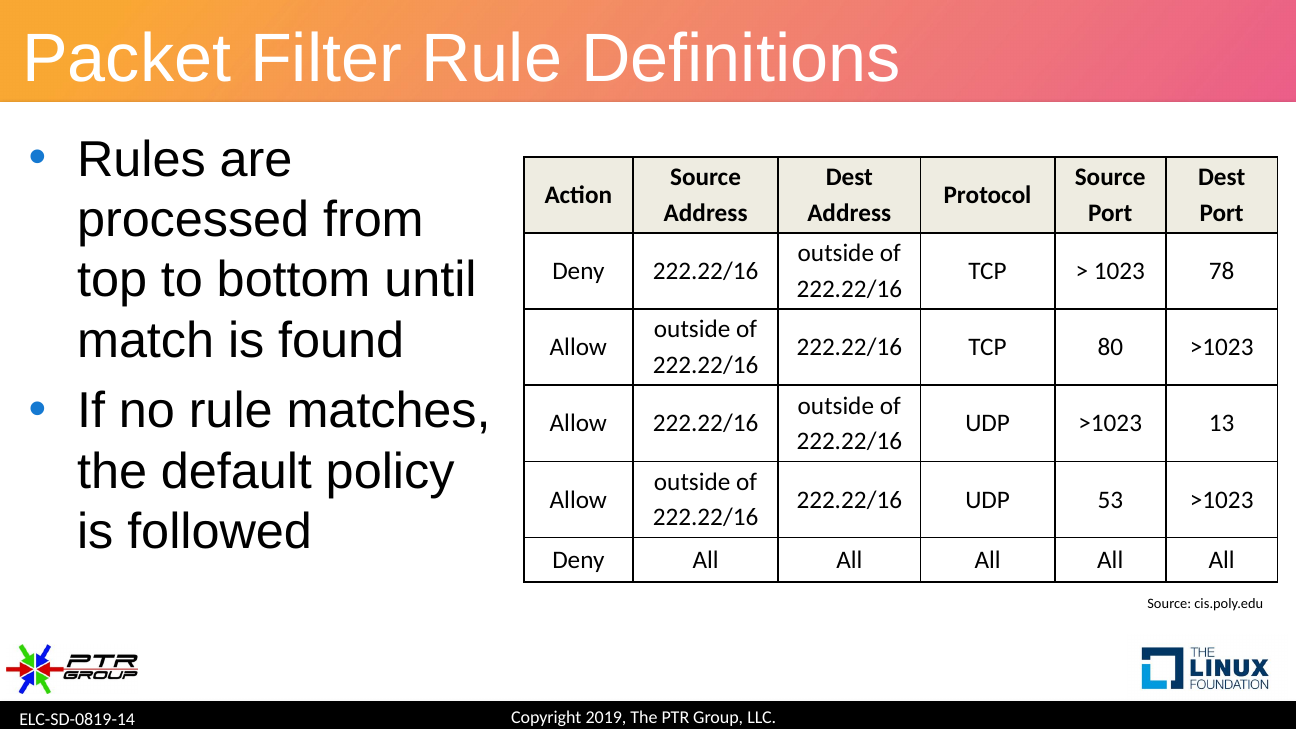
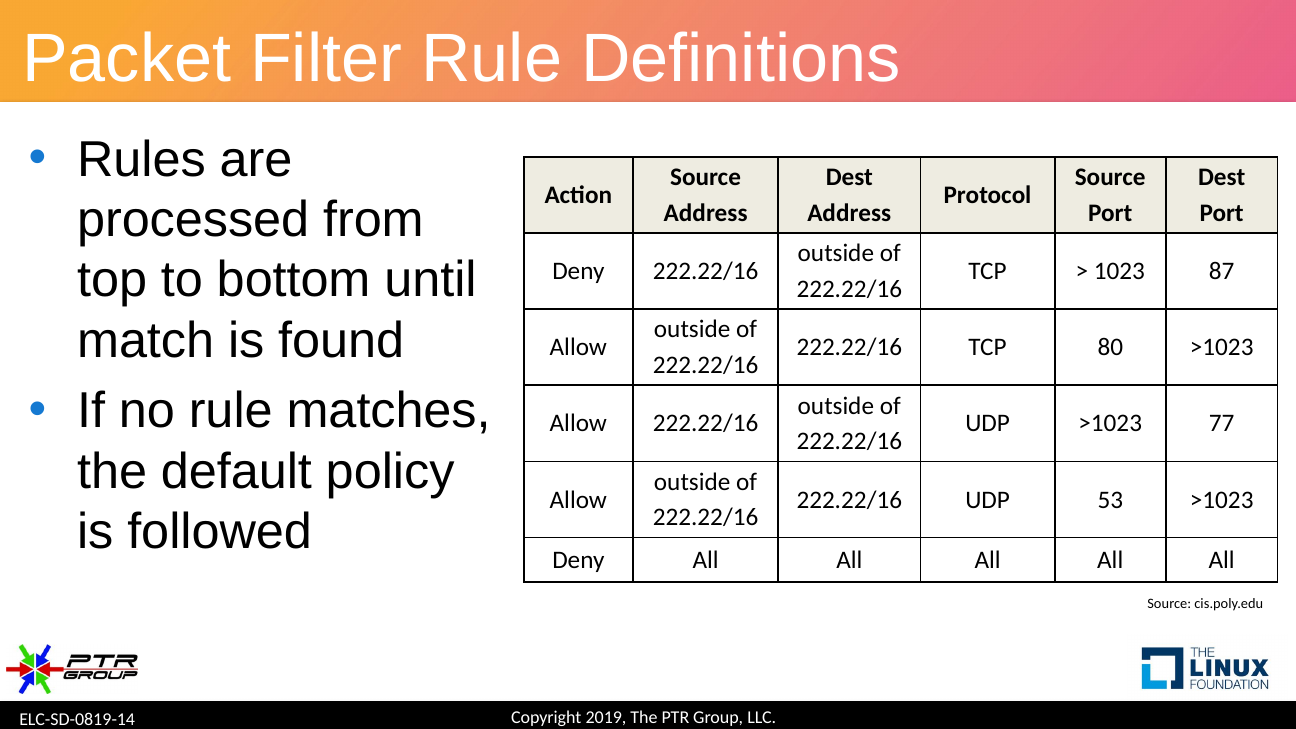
78: 78 -> 87
13: 13 -> 77
